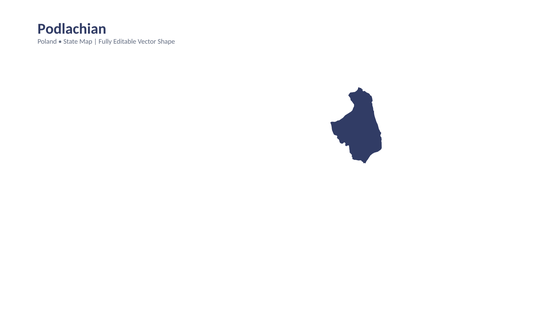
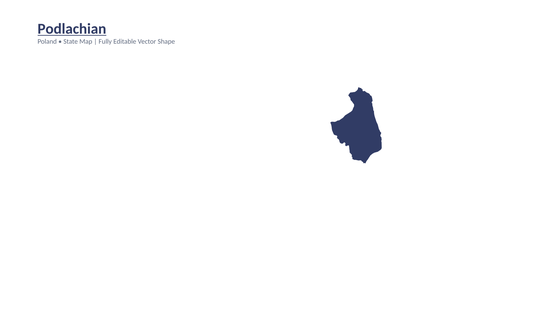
Podlachian underline: none -> present
